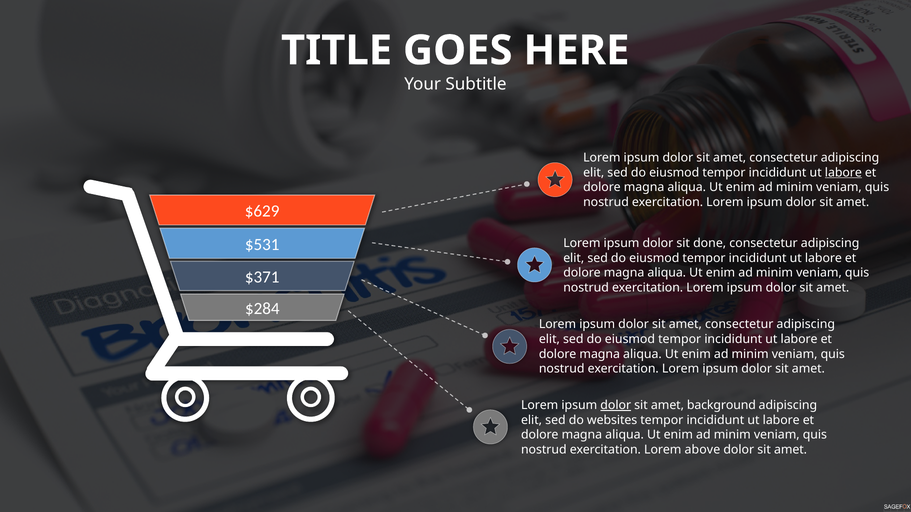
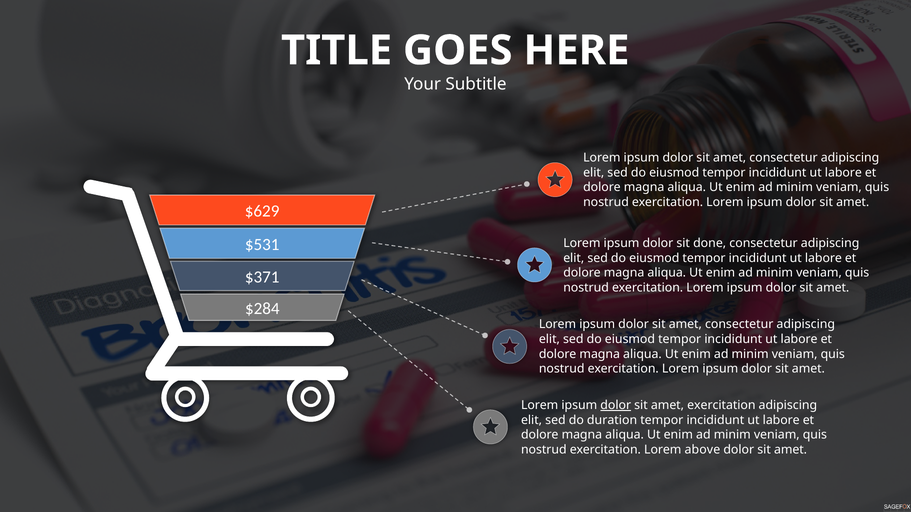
labore at (843, 173) underline: present -> none
amet background: background -> exercitation
websites: websites -> duration
